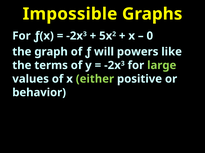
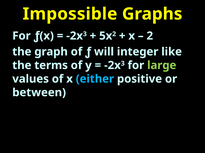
0 at (150, 36): 0 -> 2
powers: powers -> integer
either colour: light green -> light blue
behavior: behavior -> between
